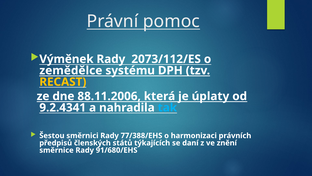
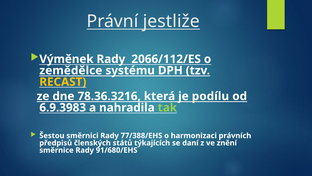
pomoc: pomoc -> jestliže
2073/112/ES: 2073/112/ES -> 2066/112/ES
88.11.2006: 88.11.2006 -> 78.36.3216
úplaty: úplaty -> podílu
9.2.4341: 9.2.4341 -> 6.9.3983
tak colour: light blue -> light green
